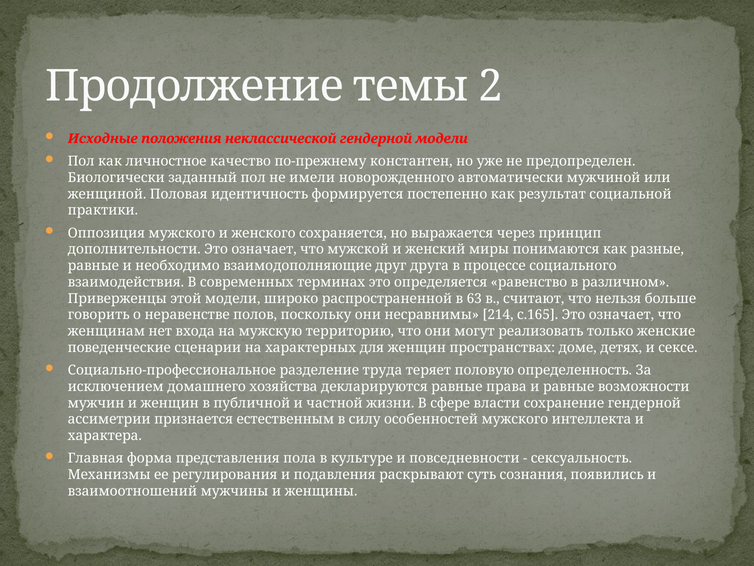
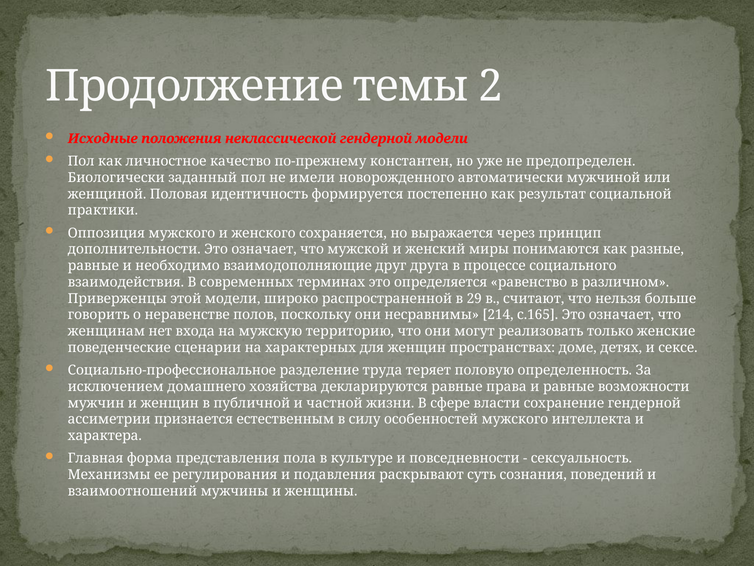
63: 63 -> 29
появились: появились -> поведений
